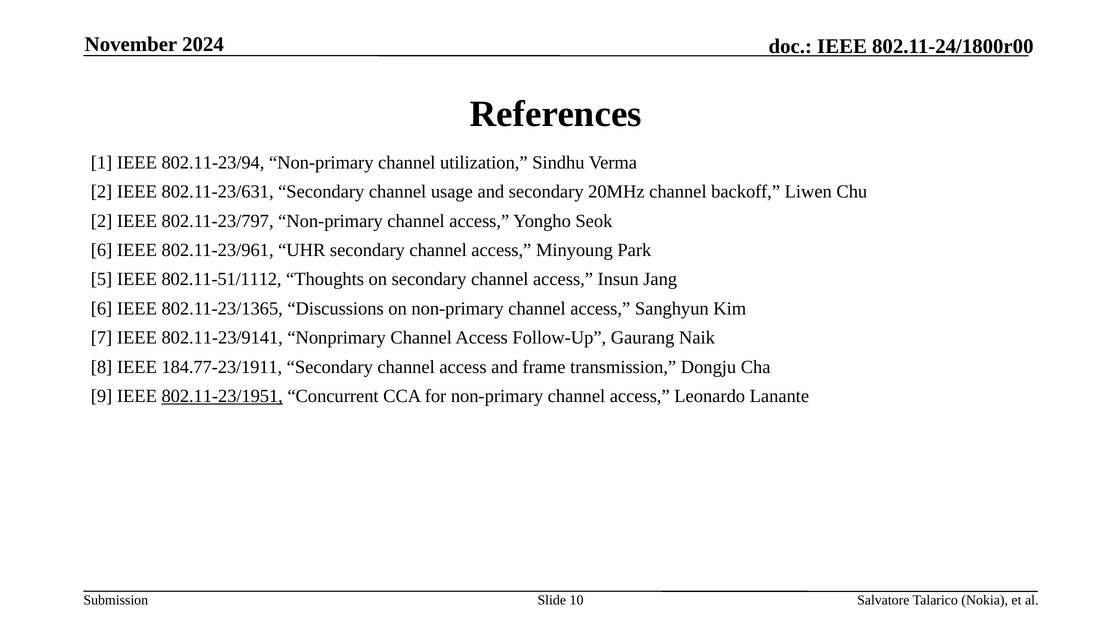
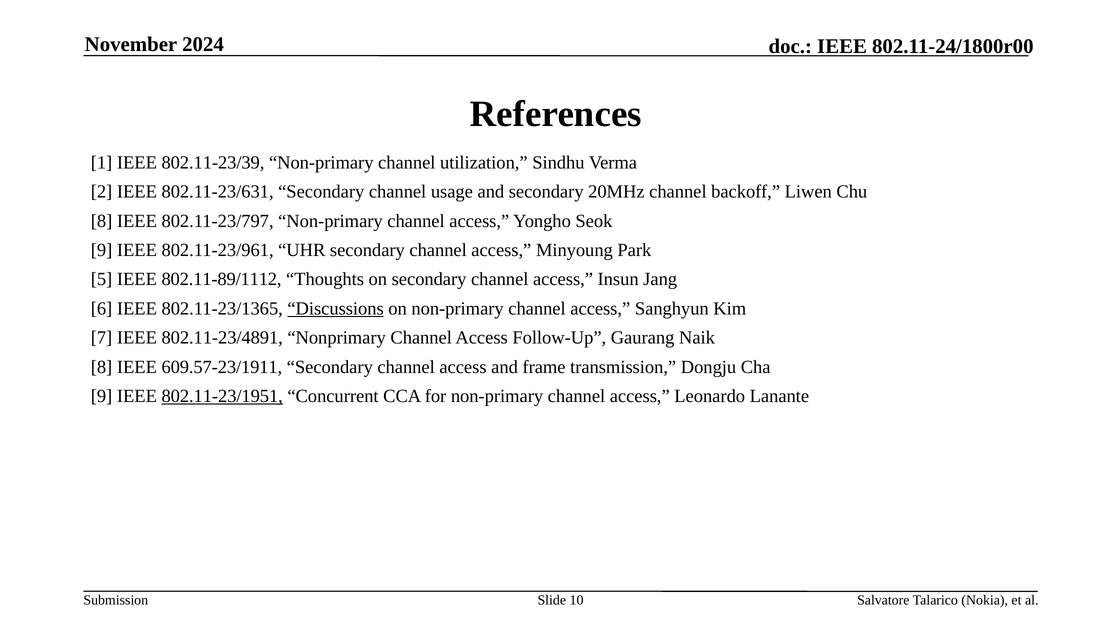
802.11-23/94: 802.11-23/94 -> 802.11-23/39
2 at (102, 221): 2 -> 8
6 at (102, 250): 6 -> 9
802.11-51/1112: 802.11-51/1112 -> 802.11-89/1112
Discussions underline: none -> present
802.11-23/9141: 802.11-23/9141 -> 802.11-23/4891
184.77-23/1911: 184.77-23/1911 -> 609.57-23/1911
